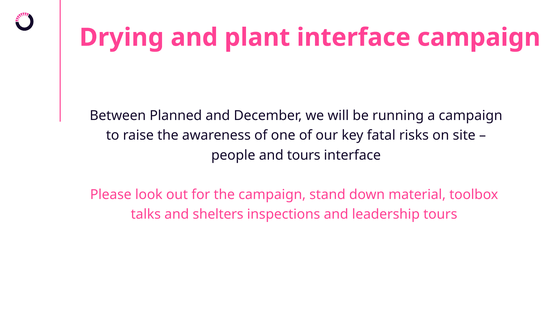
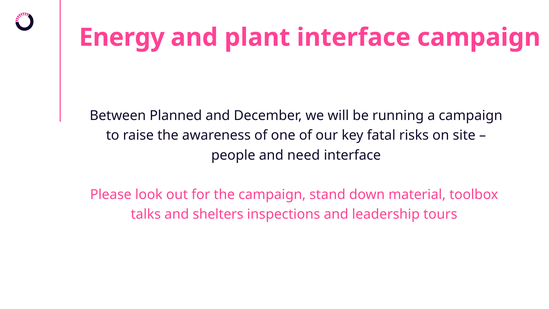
Drying: Drying -> Energy
and tours: tours -> need
